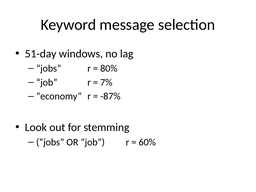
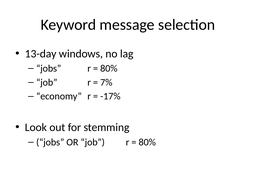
51-day: 51-day -> 13-day
-87%: -87% -> -17%
60% at (147, 142): 60% -> 80%
